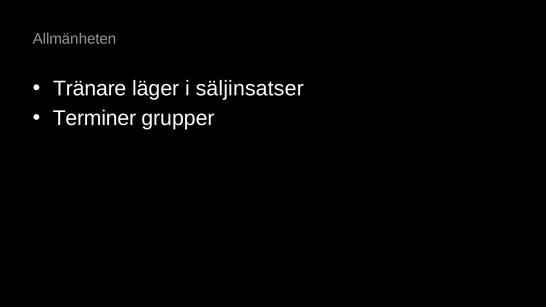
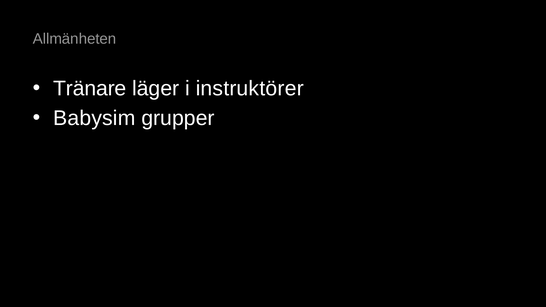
säljinsatser: säljinsatser -> instruktörer
Terminer: Terminer -> Babysim
